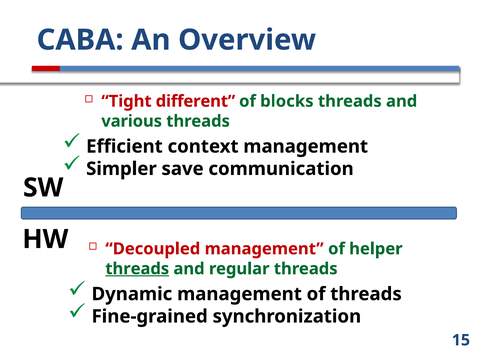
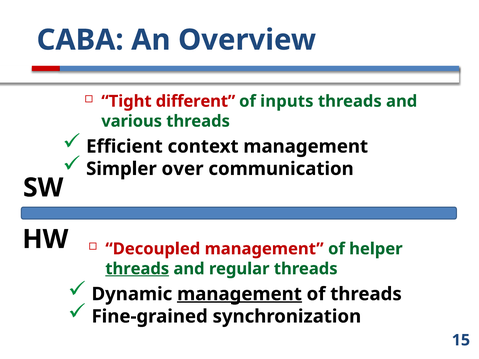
blocks: blocks -> inputs
save: save -> over
management at (239, 294) underline: none -> present
